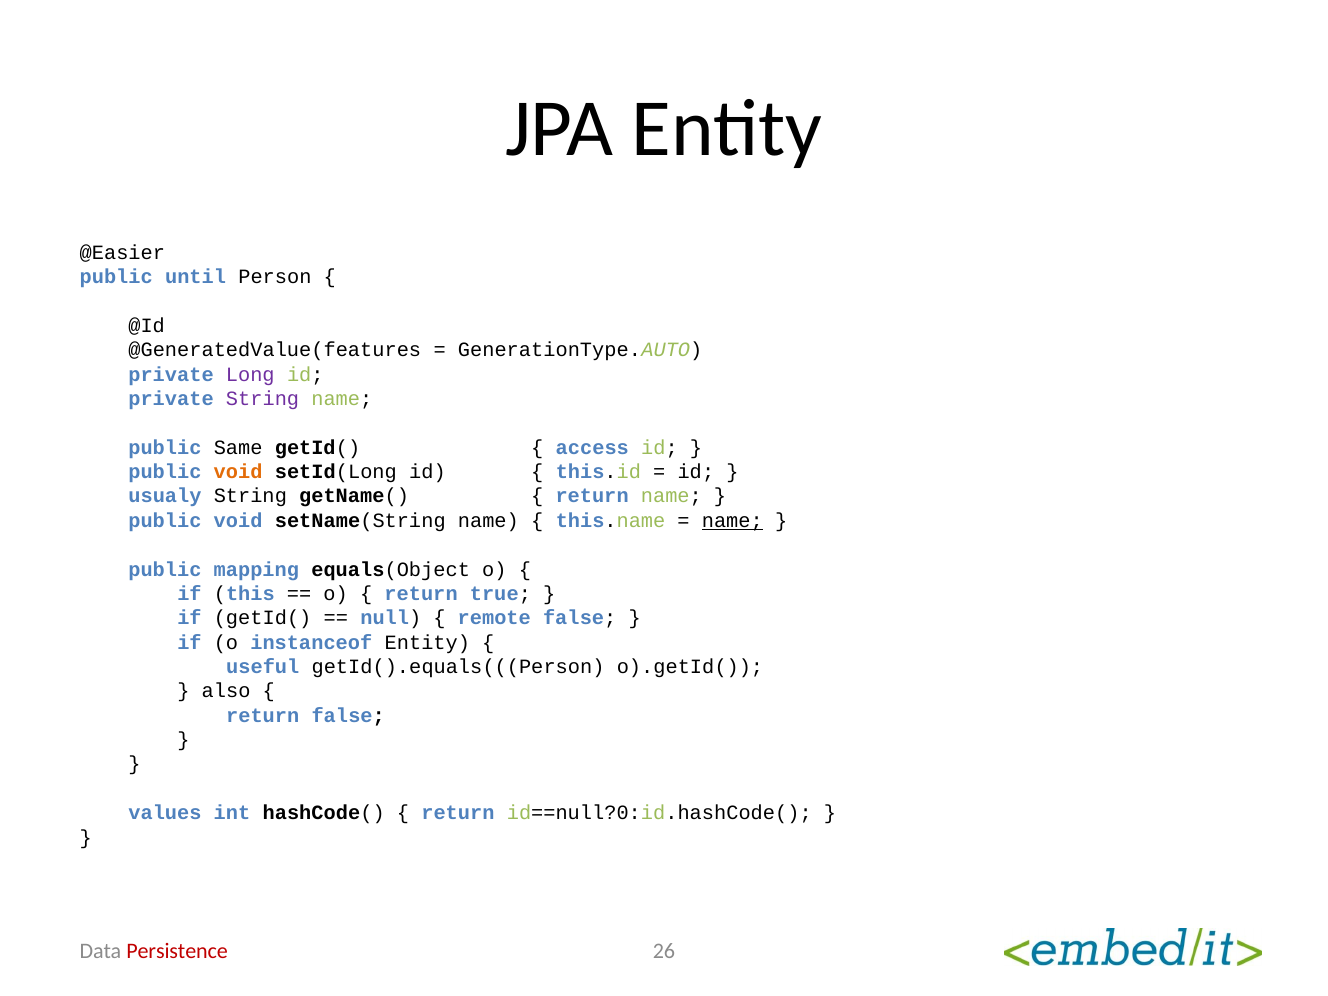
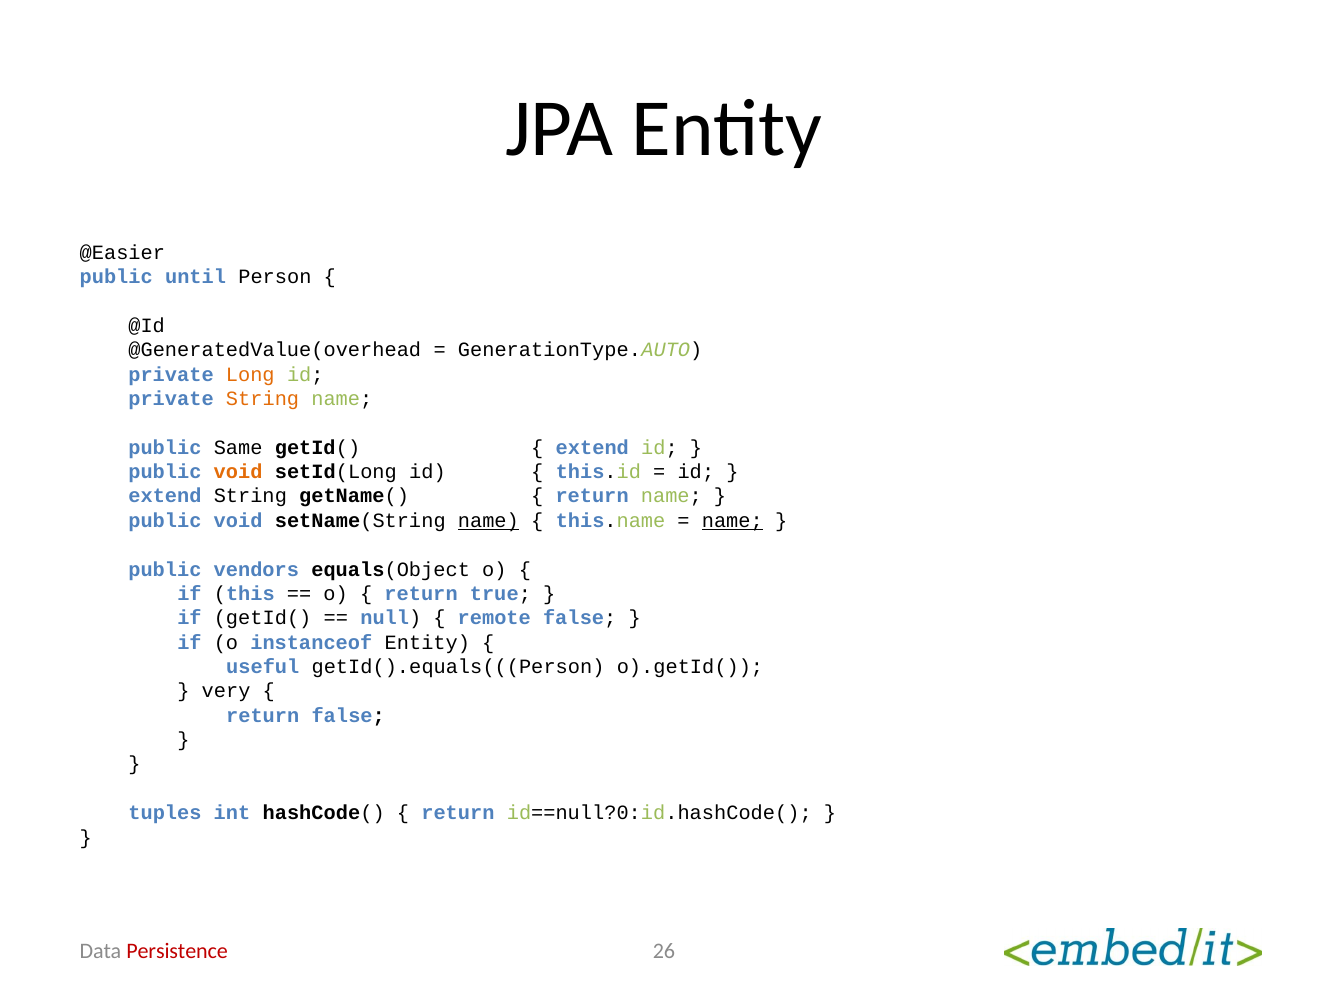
@GeneratedValue(features: @GeneratedValue(features -> @GeneratedValue(overhead
Long colour: purple -> orange
String at (263, 399) colour: purple -> orange
access at (592, 448): access -> extend
usualy at (165, 496): usualy -> extend
name at (488, 521) underline: none -> present
mapping: mapping -> vendors
also: also -> very
values: values -> tuples
